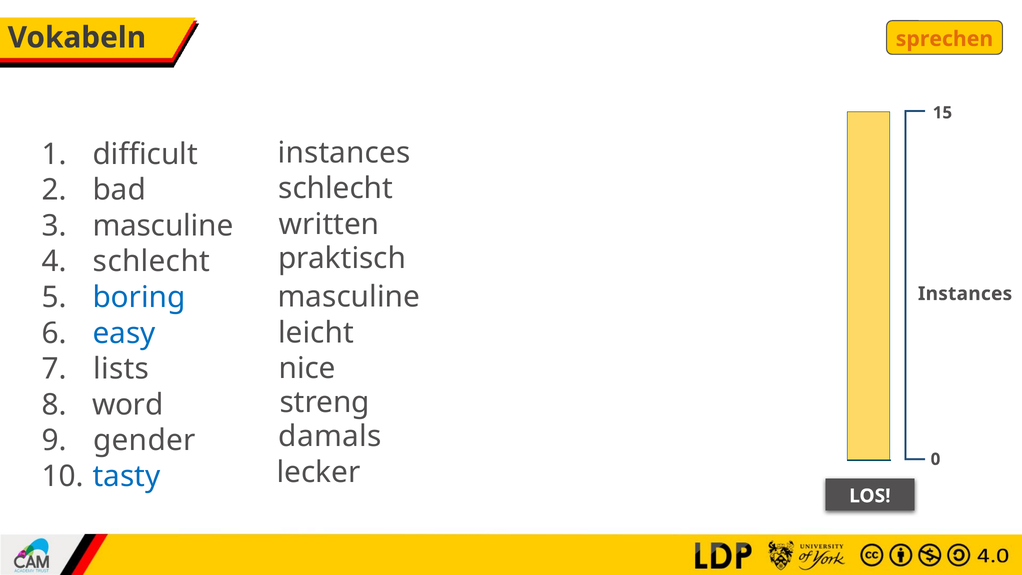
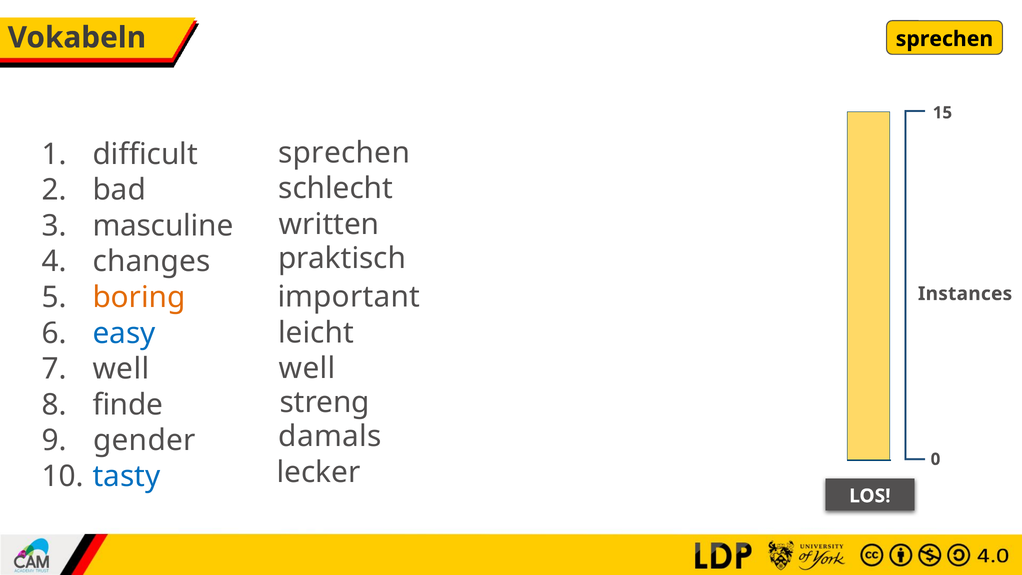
sprechen at (944, 39) colour: orange -> black
instances at (344, 153): instances -> sprechen
schlecht at (152, 262): schlecht -> changes
masculine at (349, 297): masculine -> important
boring colour: blue -> orange
nice at (307, 368): nice -> well
lists at (121, 369): lists -> well
word: word -> finde
